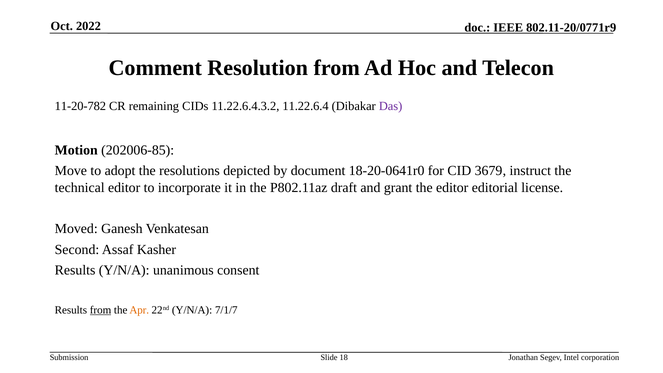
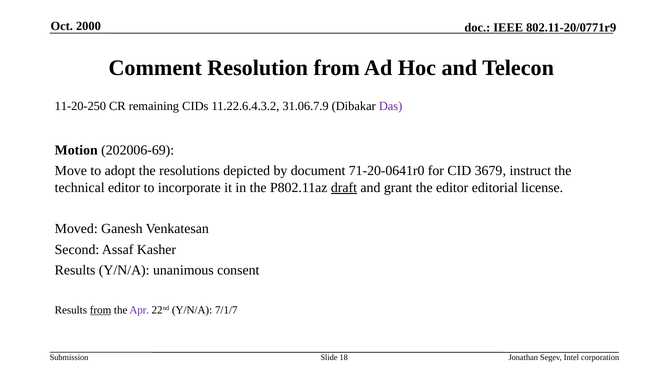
2022: 2022 -> 2000
11-20-782: 11-20-782 -> 11-20-250
11.22.6.4: 11.22.6.4 -> 31.06.7.9
202006-85: 202006-85 -> 202006-69
18-20-0641r0: 18-20-0641r0 -> 71-20-0641r0
draft underline: none -> present
Apr colour: orange -> purple
